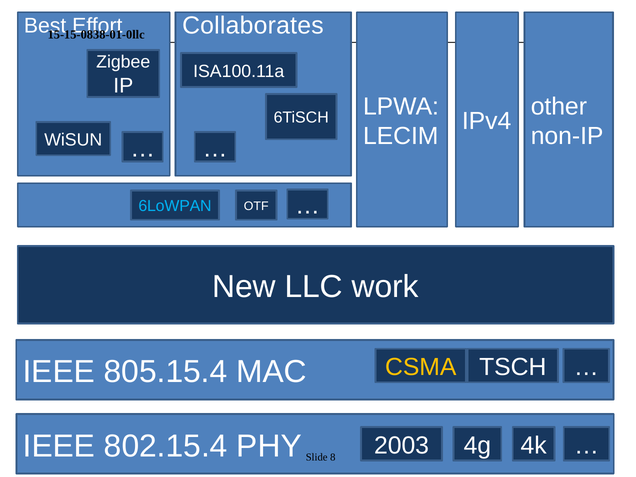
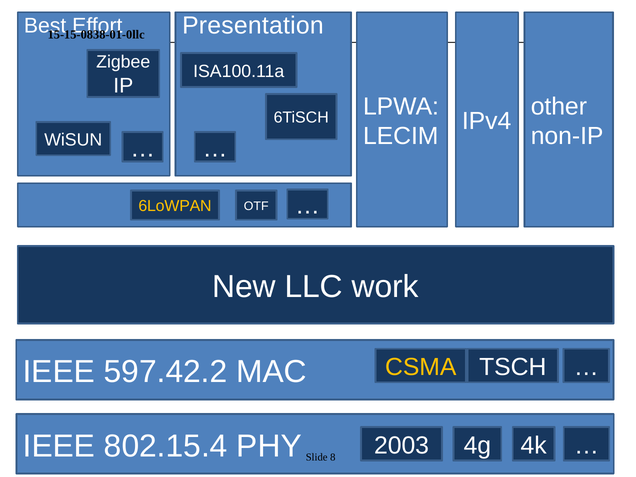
Collaborates: Collaborates -> Presentation
6LoWPAN colour: light blue -> yellow
805.15.4: 805.15.4 -> 597.42.2
